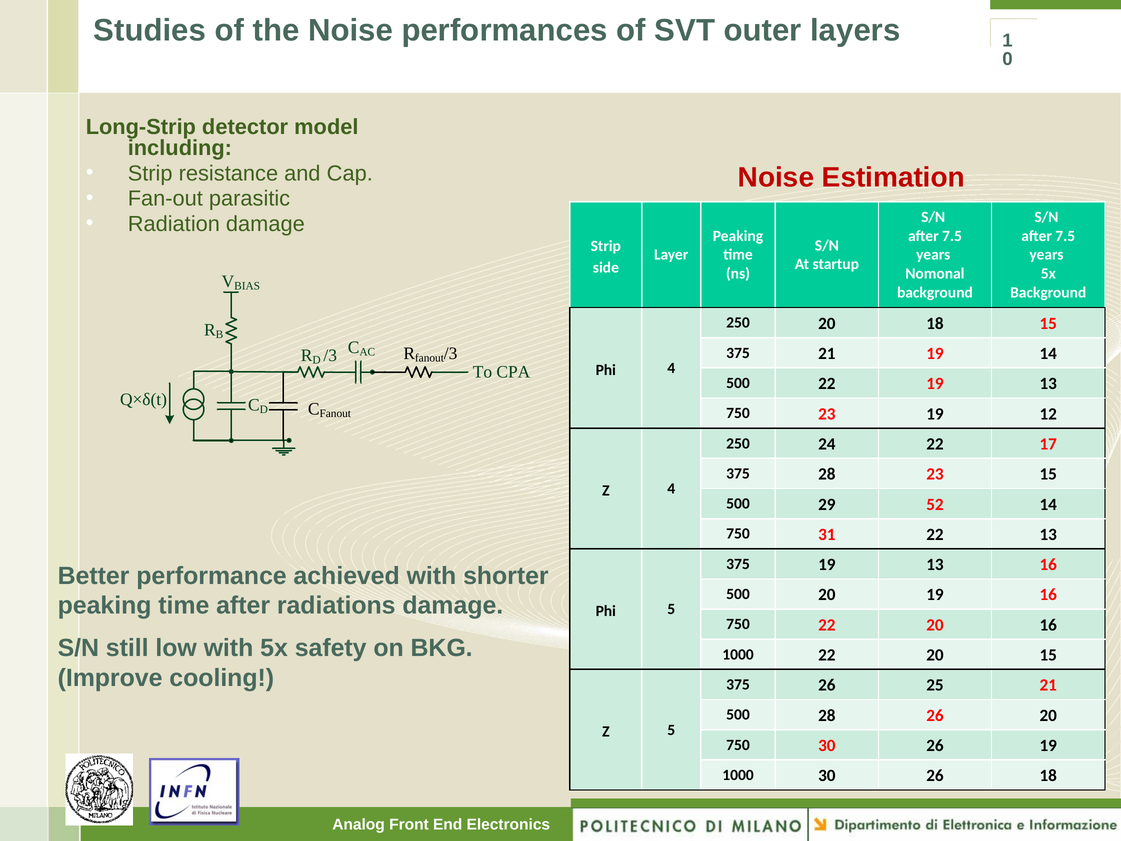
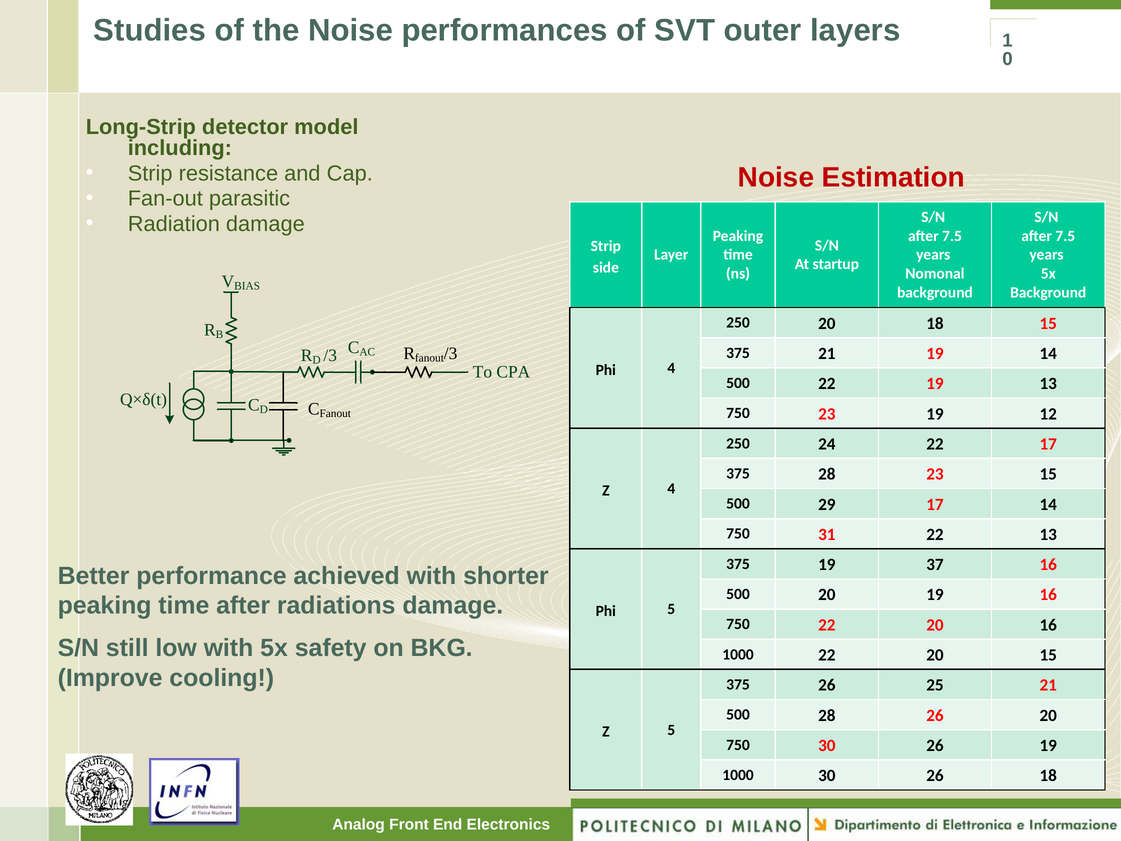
29 52: 52 -> 17
375 19 13: 13 -> 37
